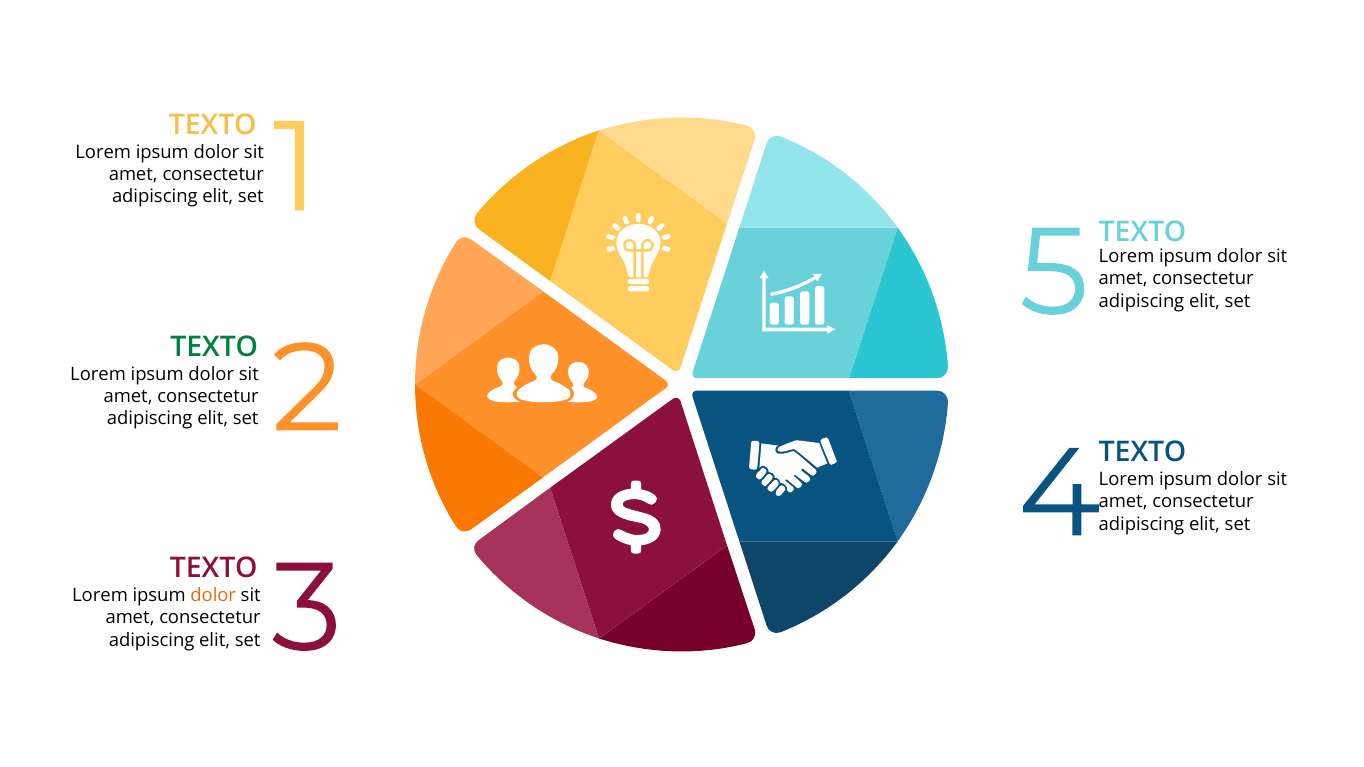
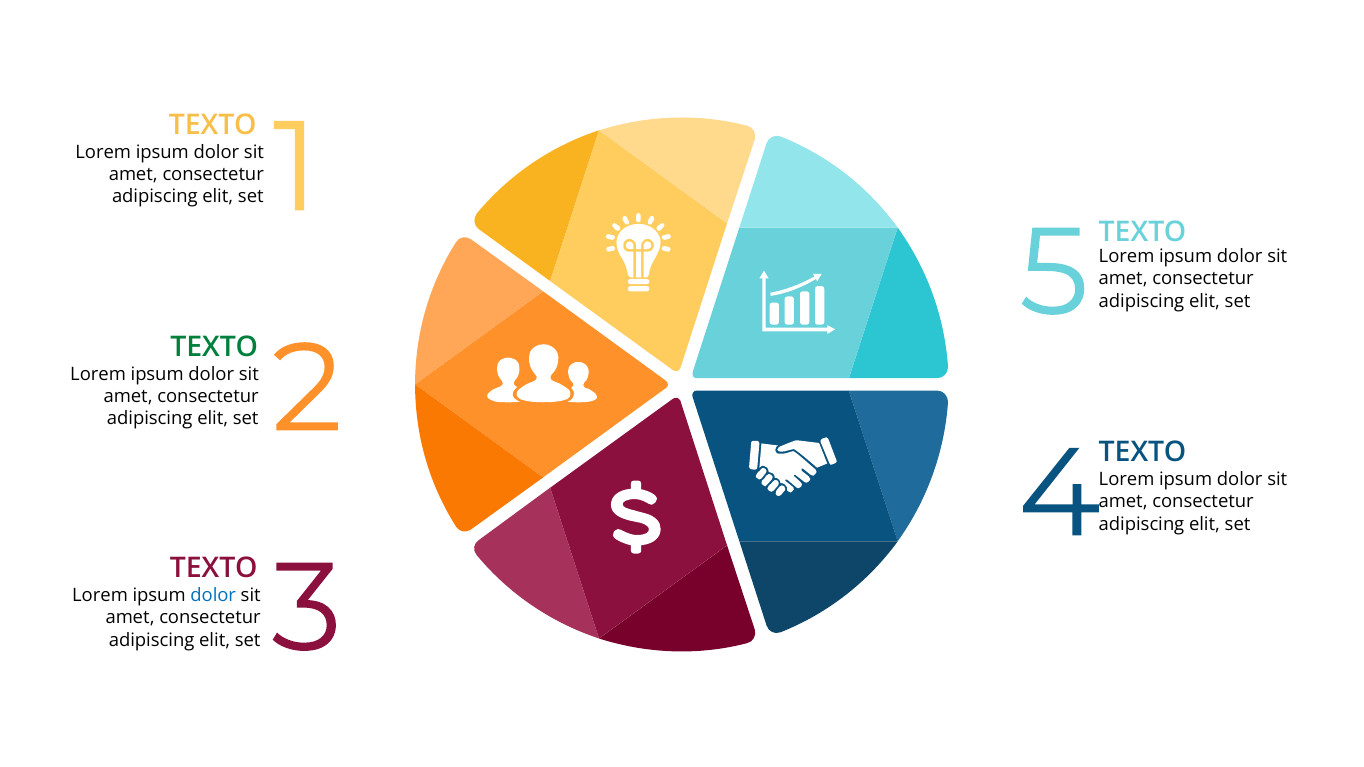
dolor at (213, 596) colour: orange -> blue
